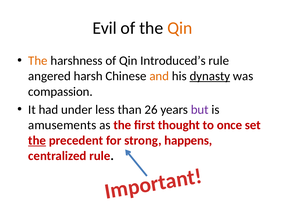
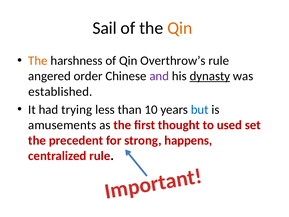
Evil: Evil -> Sail
Introduced’s: Introduced’s -> Overthrow’s
harsh: harsh -> order
and colour: orange -> purple
compassion: compassion -> established
under: under -> trying
26: 26 -> 10
but colour: purple -> blue
once: once -> used
the at (37, 140) underline: present -> none
